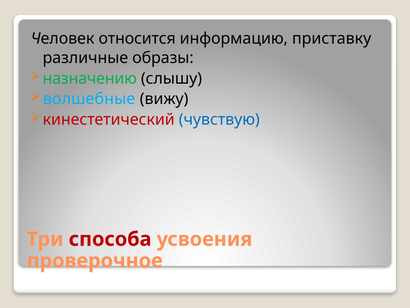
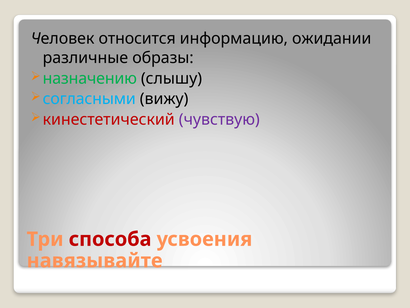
приставку: приставку -> ожидании
волшебные: волшебные -> согласными
чувствую colour: blue -> purple
проверочное: проверочное -> навязывайте
